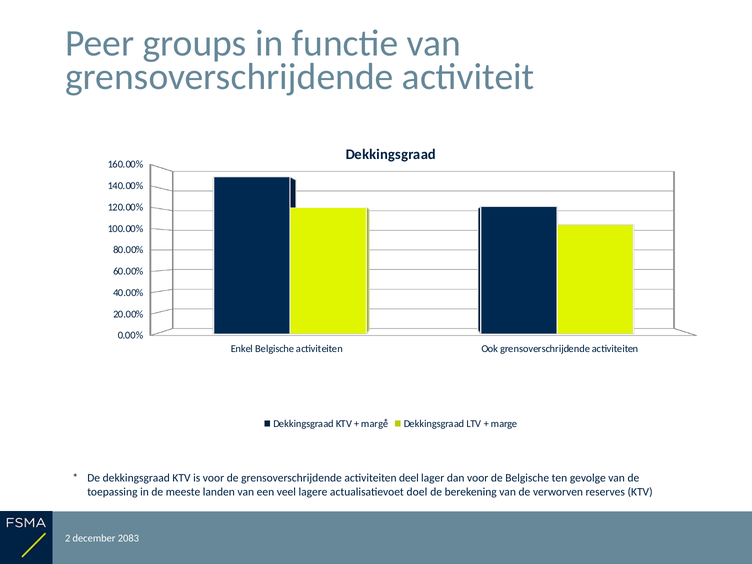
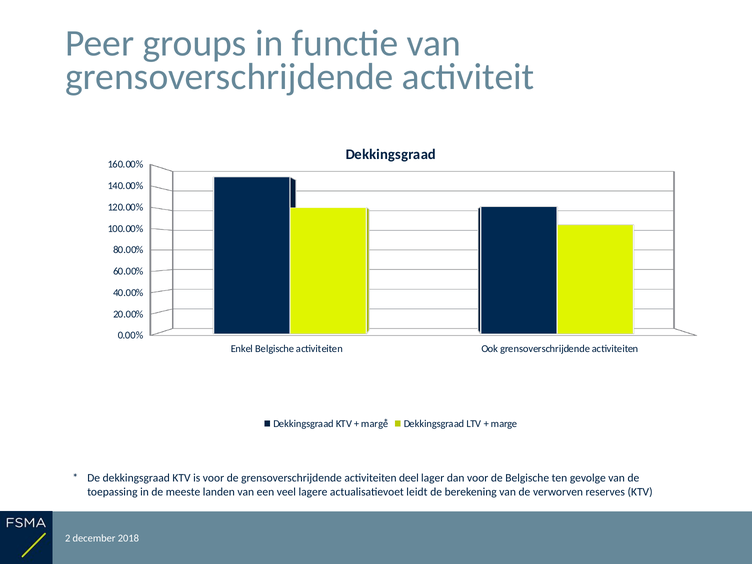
doel: doel -> leidt
december 2083: 2083 -> 2018
